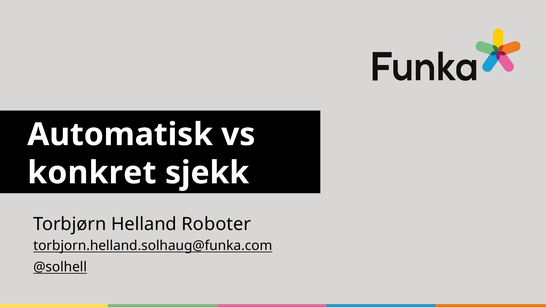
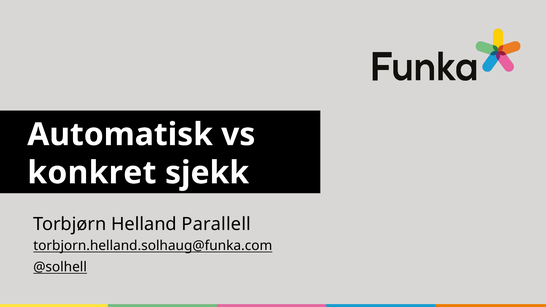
Roboter: Roboter -> Parallell
